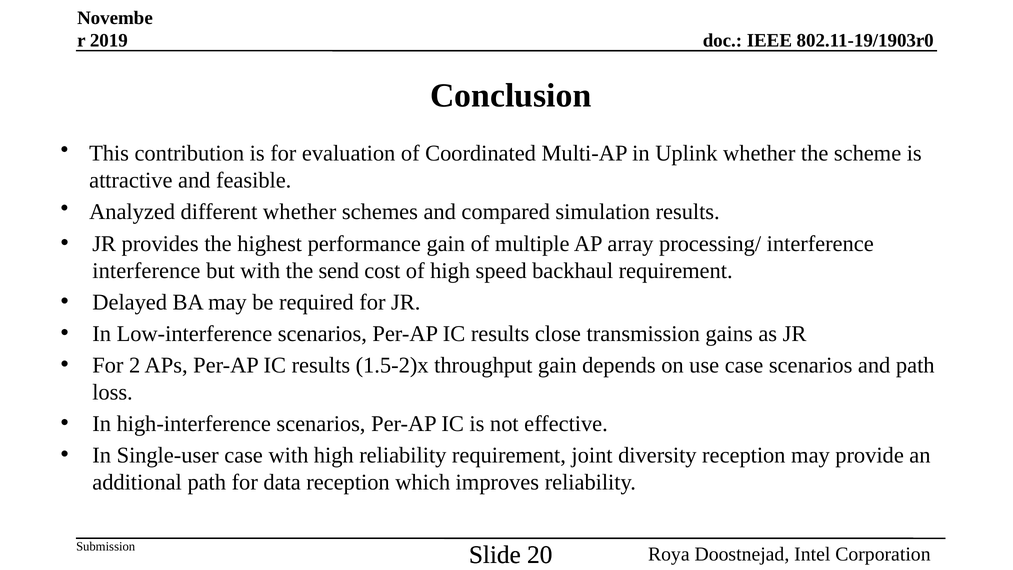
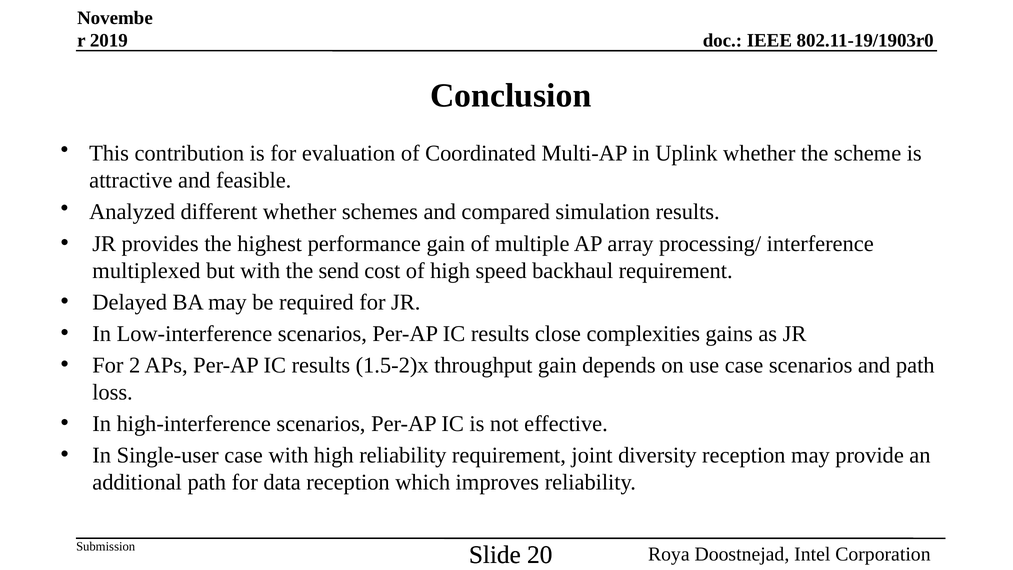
interference at (146, 271): interference -> multiplexed
transmission: transmission -> complexities
